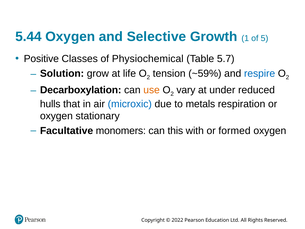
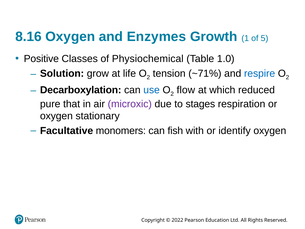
5.44: 5.44 -> 8.16
Selective: Selective -> Enzymes
5.7: 5.7 -> 1.0
~59%: ~59% -> ~71%
use colour: orange -> blue
vary: vary -> flow
under: under -> which
hulls: hulls -> pure
microxic colour: blue -> purple
metals: metals -> stages
this: this -> fish
formed: formed -> identify
